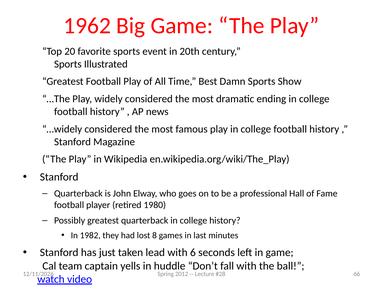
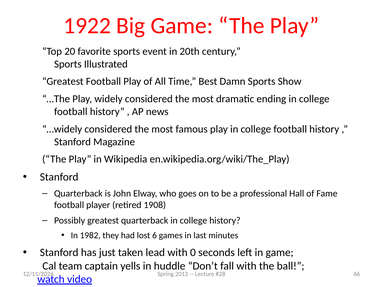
1962: 1962 -> 1922
1980: 1980 -> 1908
8: 8 -> 6
6: 6 -> 0
